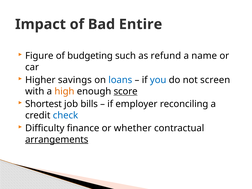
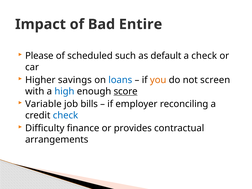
Figure: Figure -> Please
budgeting: budgeting -> scheduled
refund: refund -> default
a name: name -> check
you colour: blue -> orange
high colour: orange -> blue
Shortest: Shortest -> Variable
whether: whether -> provides
arrangements underline: present -> none
